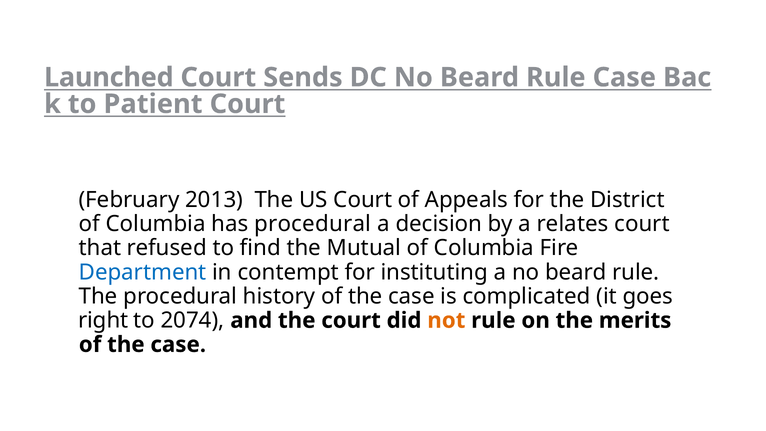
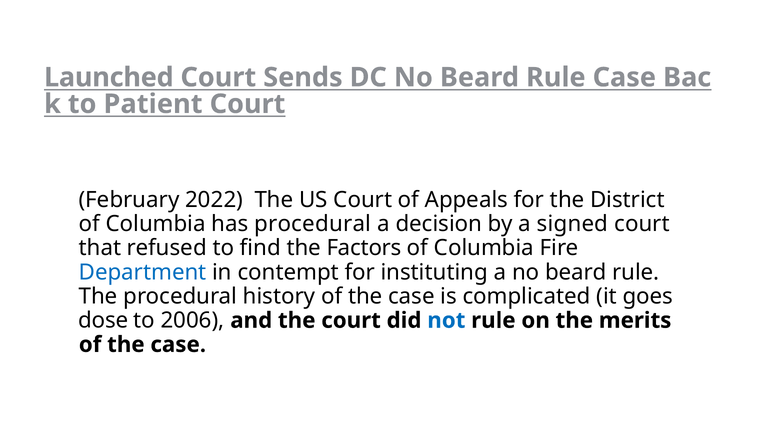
2013: 2013 -> 2022
relates: relates -> signed
Mutual: Mutual -> Factors
right: right -> dose
2074: 2074 -> 2006
not colour: orange -> blue
